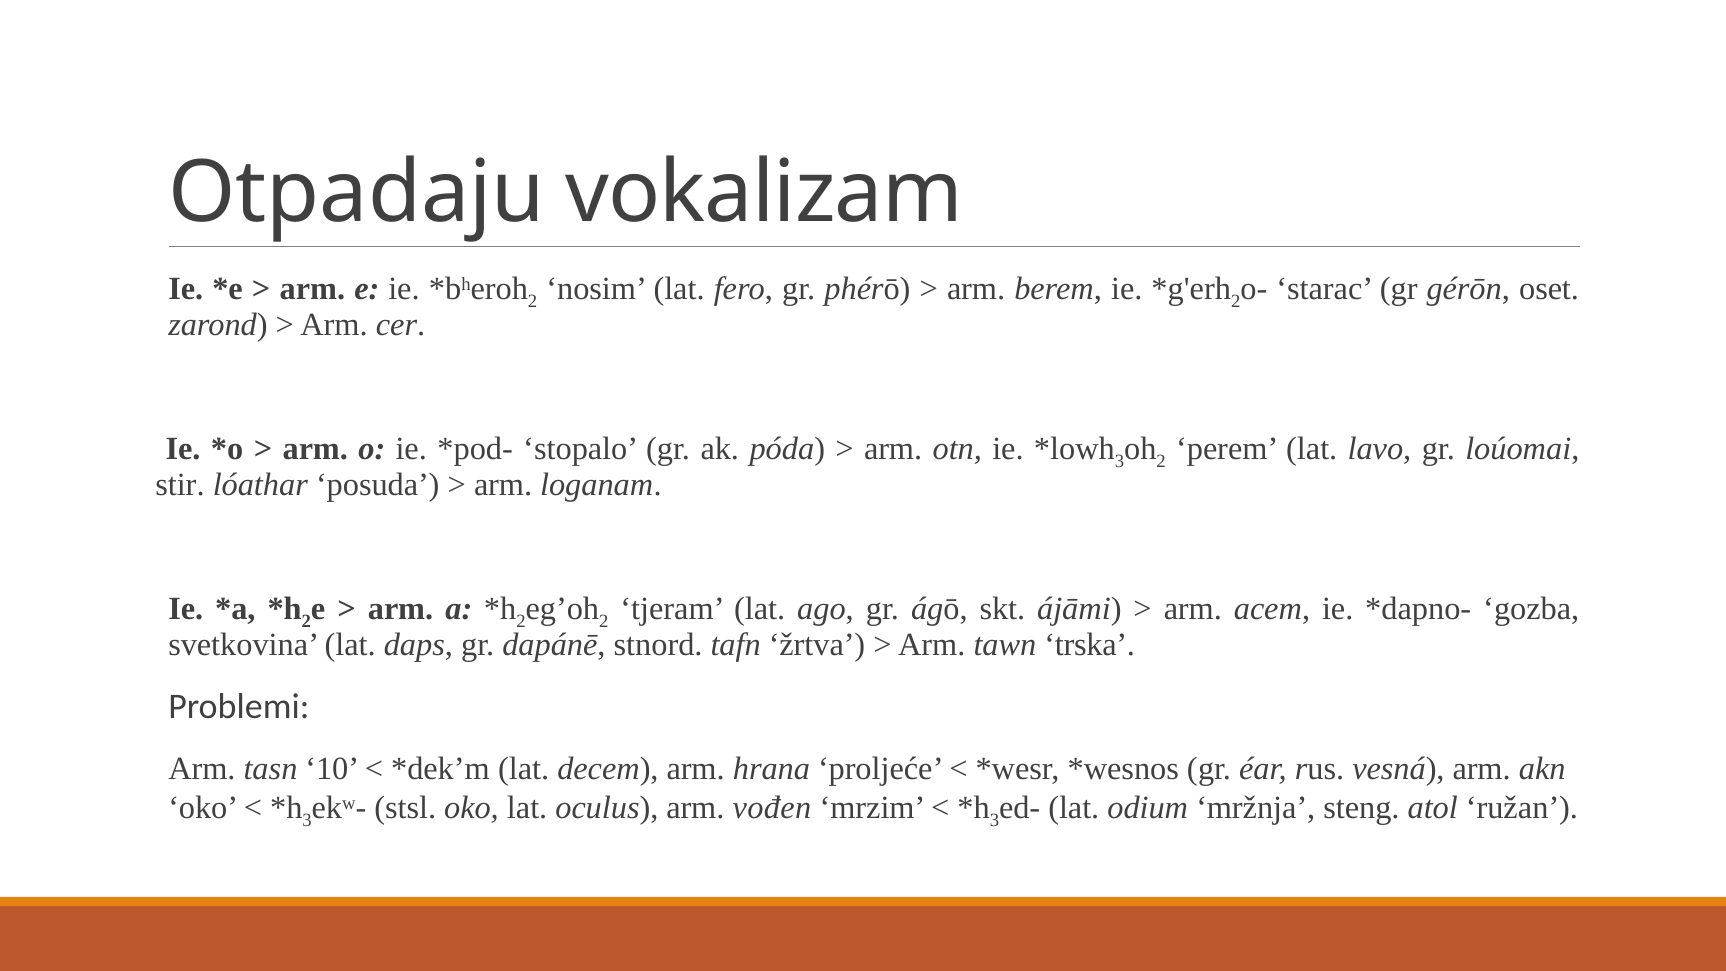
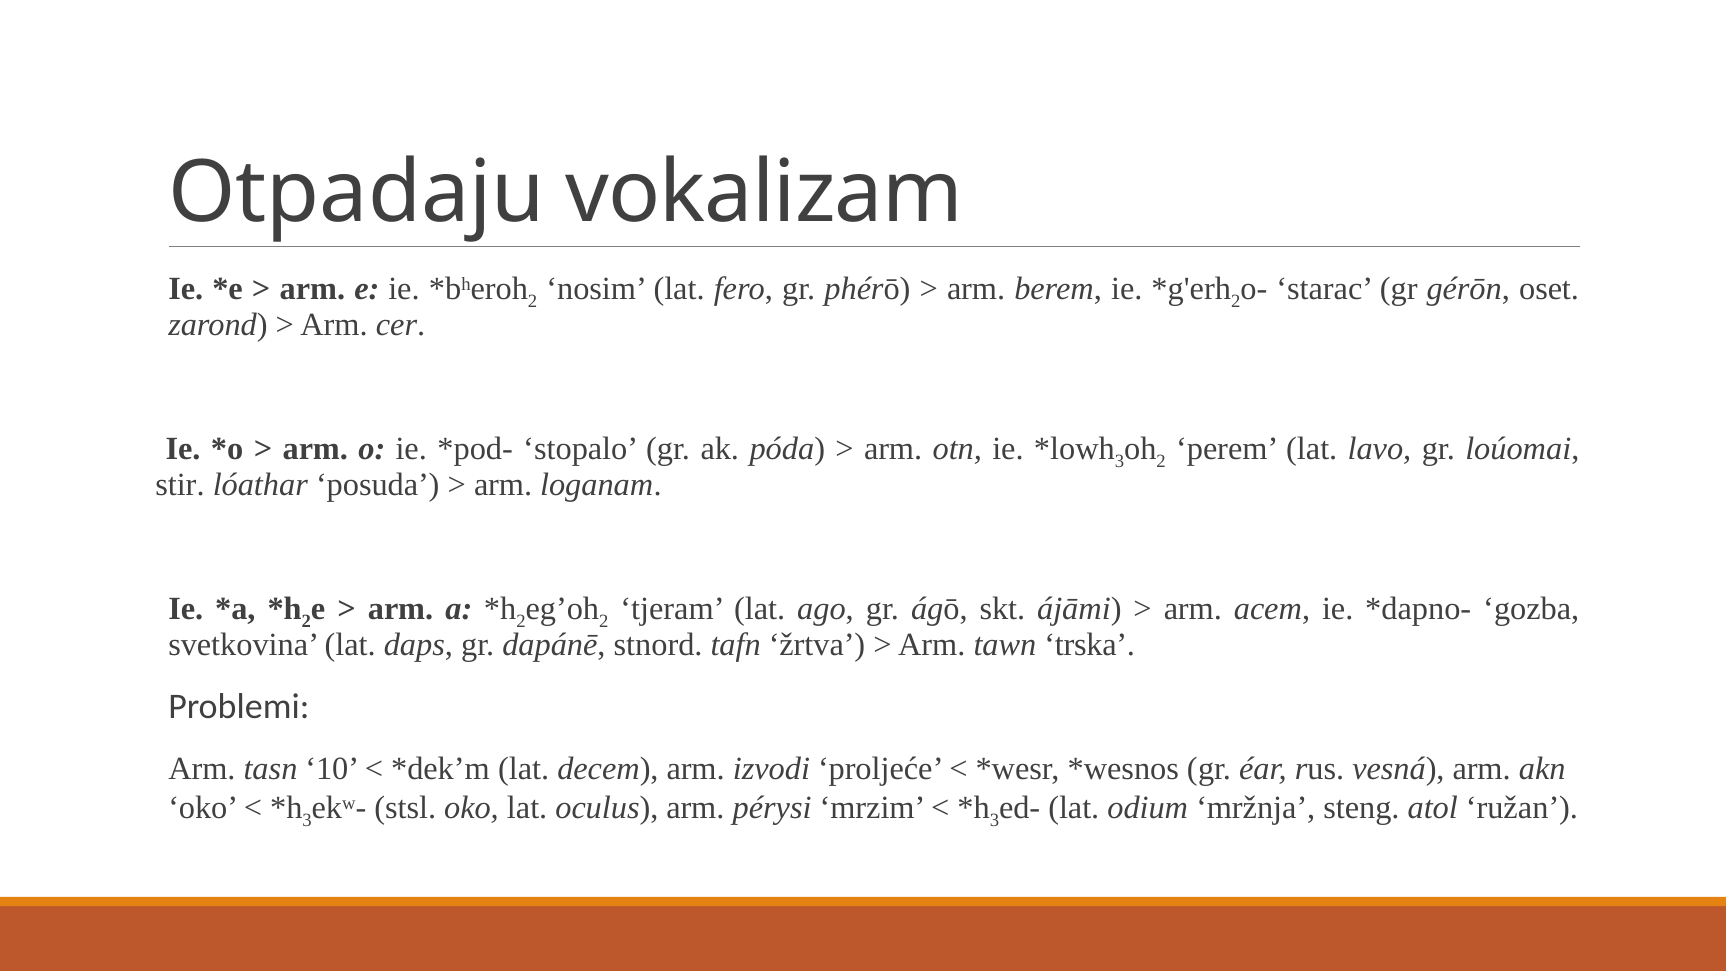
hrana: hrana -> izvodi
vođen: vođen -> pérysi
